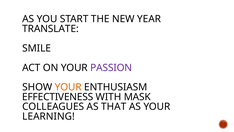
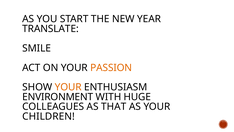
PASSION colour: purple -> orange
EFFECTIVENESS: EFFECTIVENESS -> ENVIRONMENT
MASK: MASK -> HUGE
LEARNING: LEARNING -> CHILDREN
